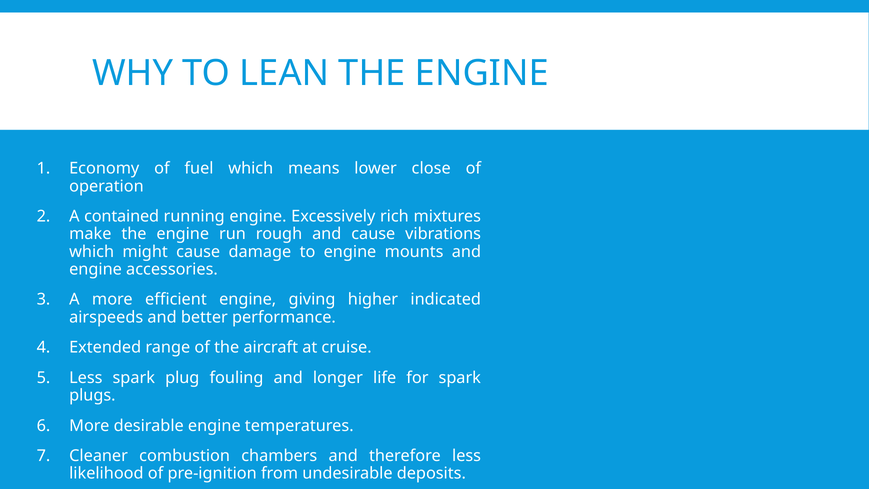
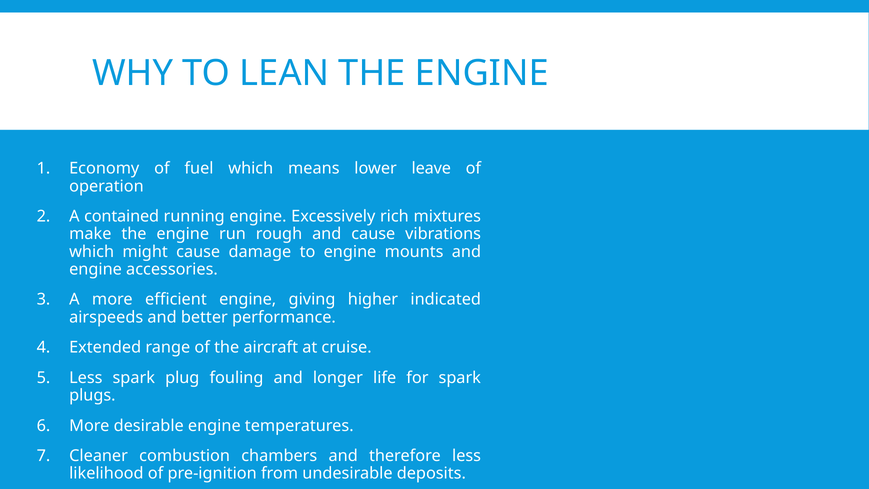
close: close -> leave
